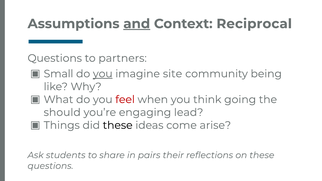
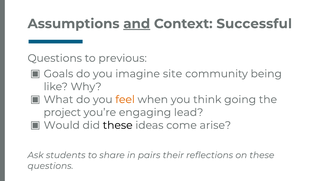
Reciprocal: Reciprocal -> Successful
partners: partners -> previous
Small: Small -> Goals
you at (103, 74) underline: present -> none
feel colour: red -> orange
should: should -> project
Things: Things -> Would
